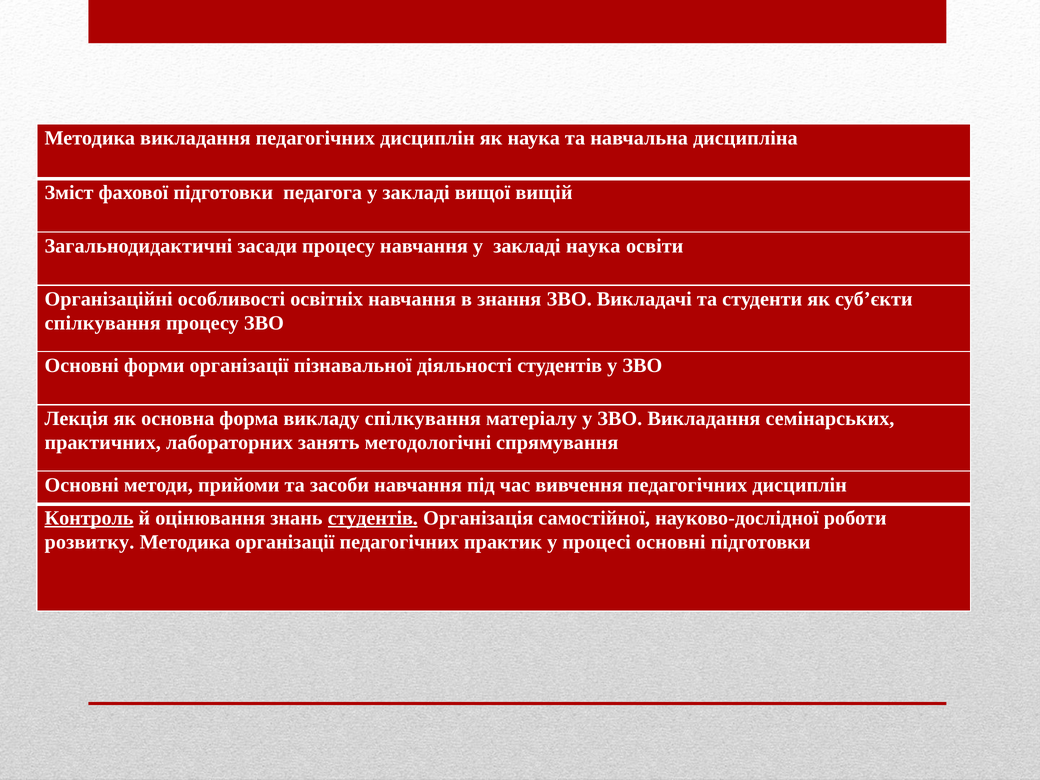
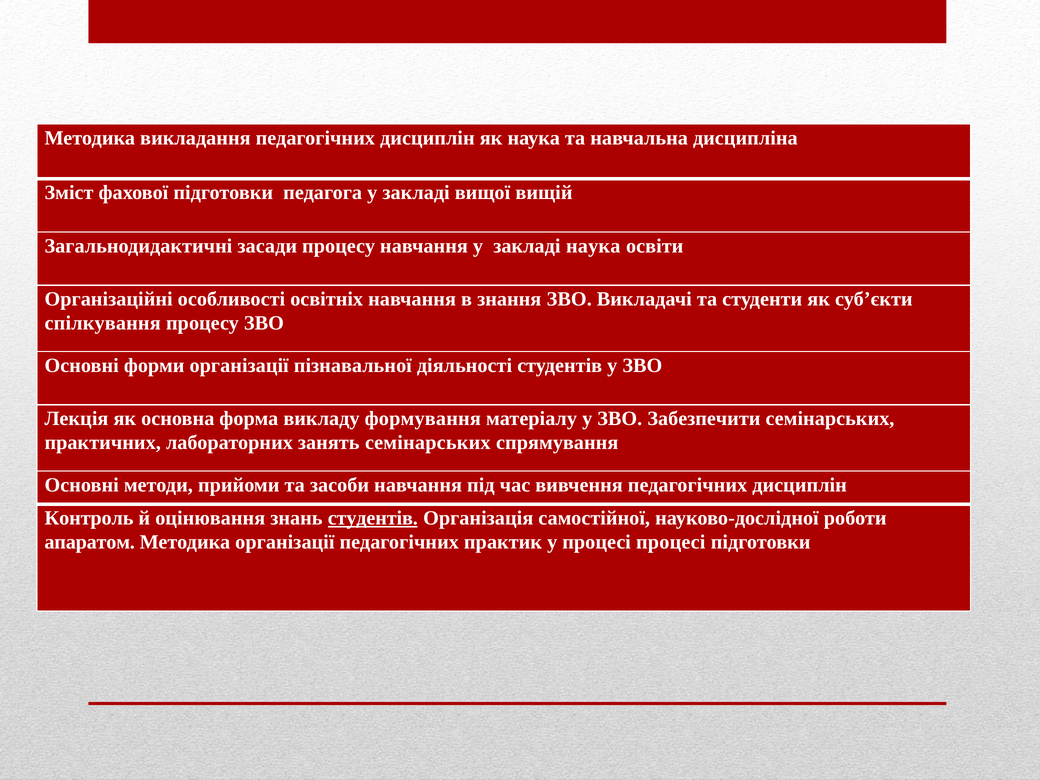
викладу спілкування: спілкування -> формування
ЗВО Викладання: Викладання -> Забезпечити
занять методологічні: методологічні -> семінарських
Контроль underline: present -> none
розвитку: розвитку -> апаратом
процесі основні: основні -> процесі
